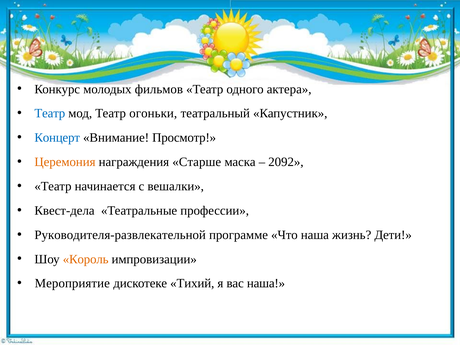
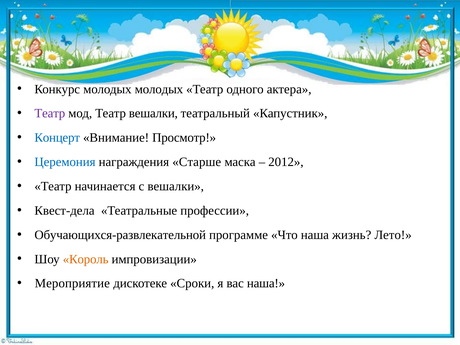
молодых фильмов: фильмов -> молодых
Театр at (50, 113) colour: blue -> purple
Театр огоньки: огоньки -> вешалки
Церемония colour: orange -> blue
2092: 2092 -> 2012
Руководителя-развлекательной: Руководителя-развлекательной -> Обучающихся-развлекательной
Дети: Дети -> Лето
Тихий: Тихий -> Сроки
